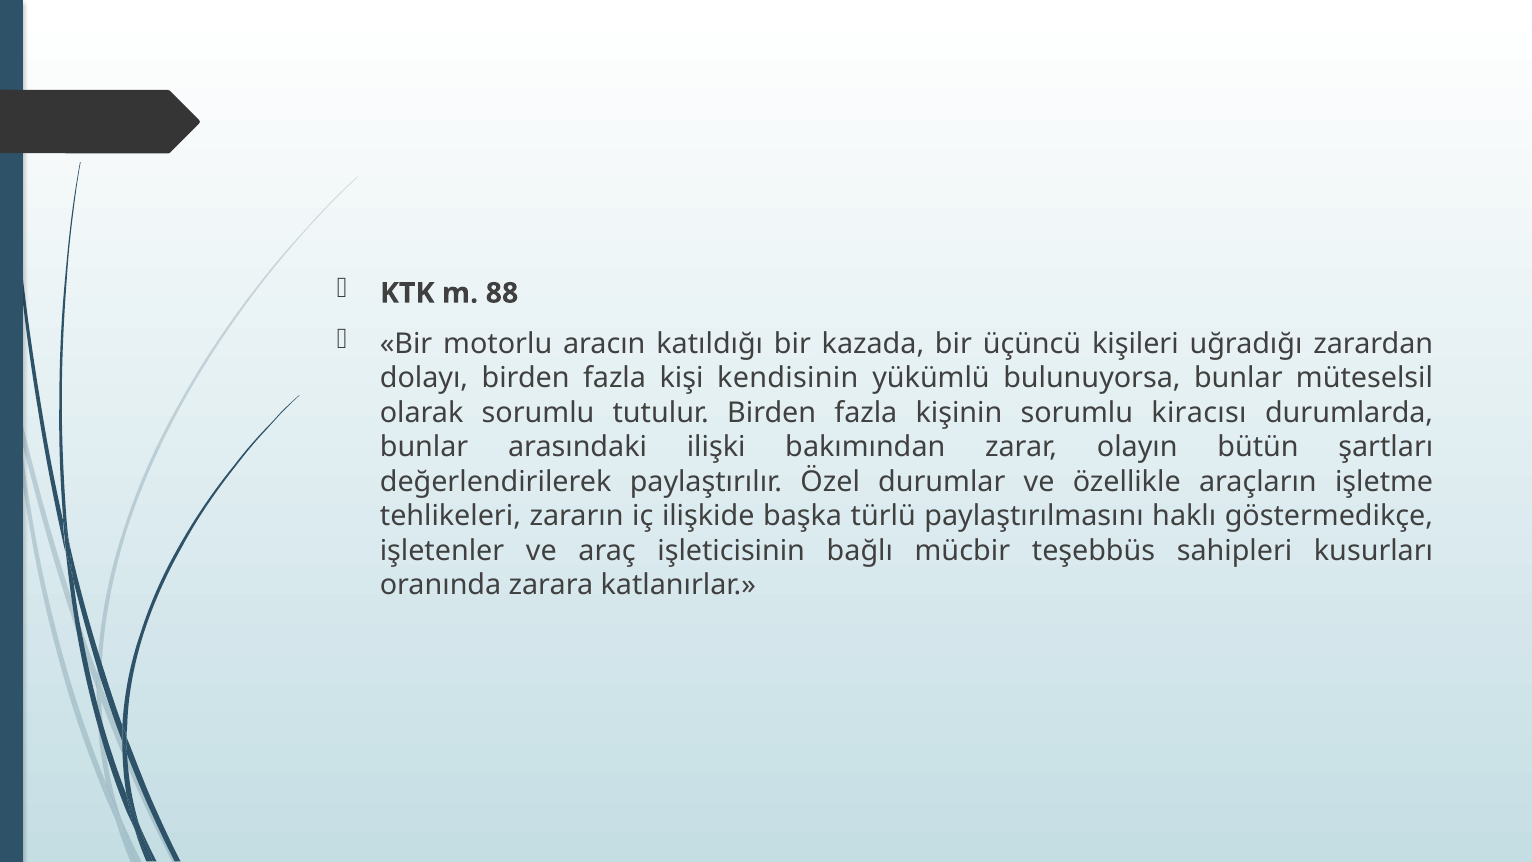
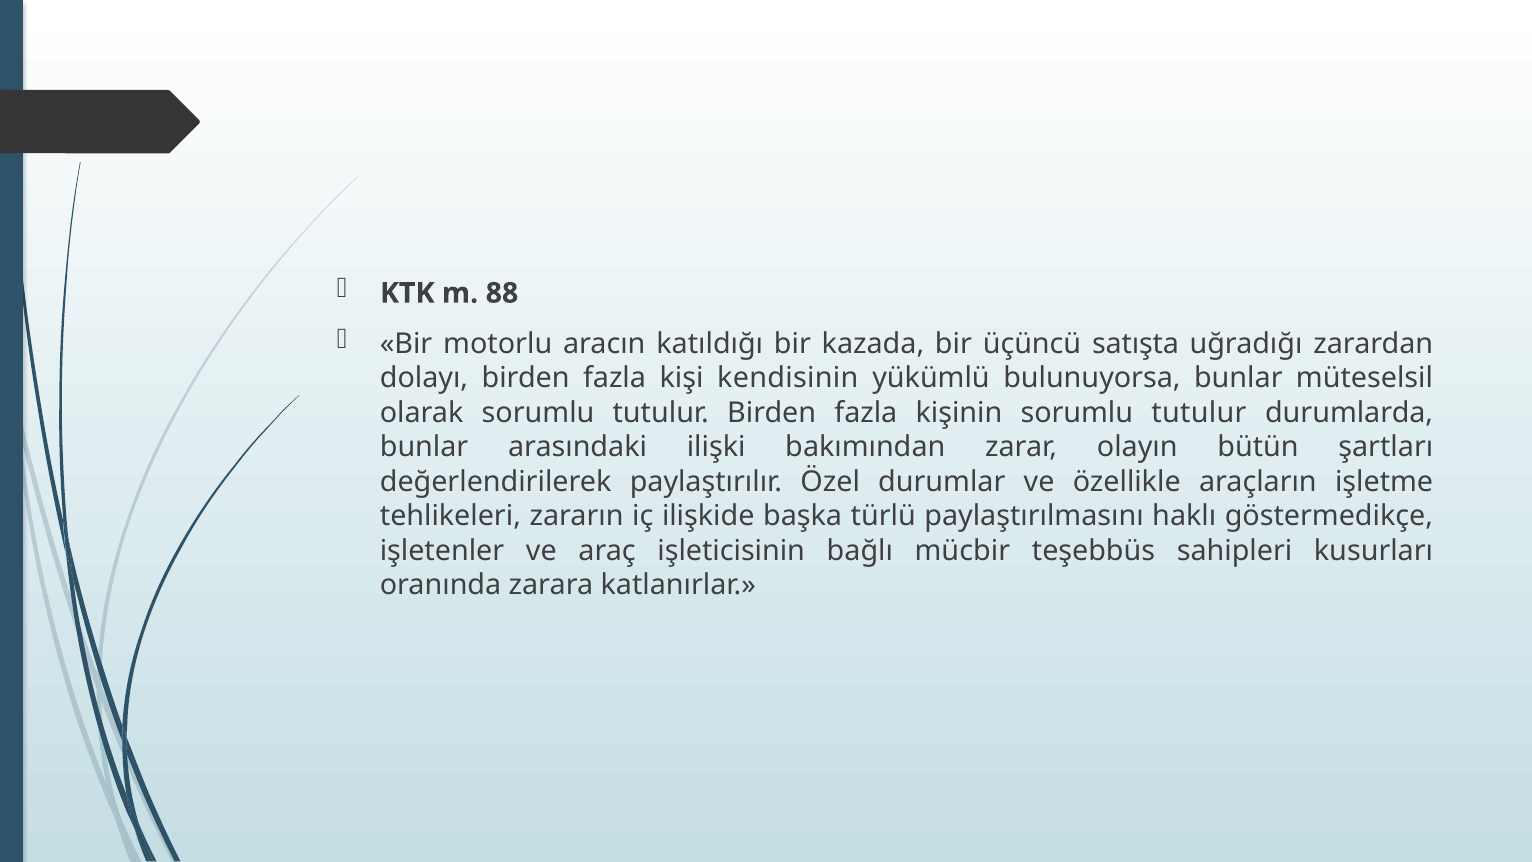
kişileri: kişileri -> satışta
kişinin sorumlu kiracısı: kiracısı -> tutulur
